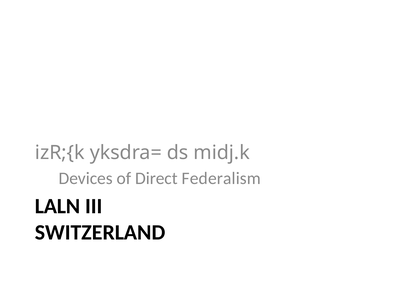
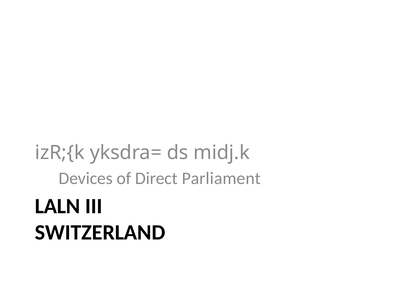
Federalism: Federalism -> Parliament
